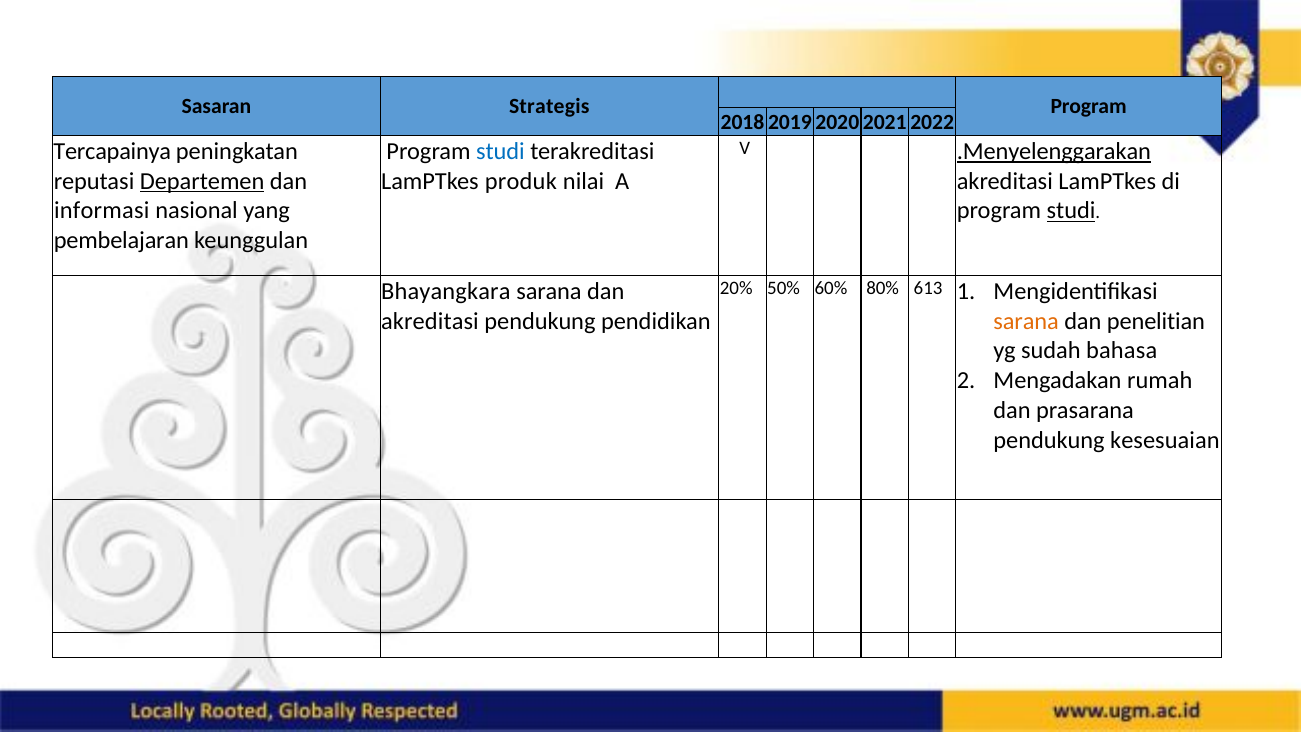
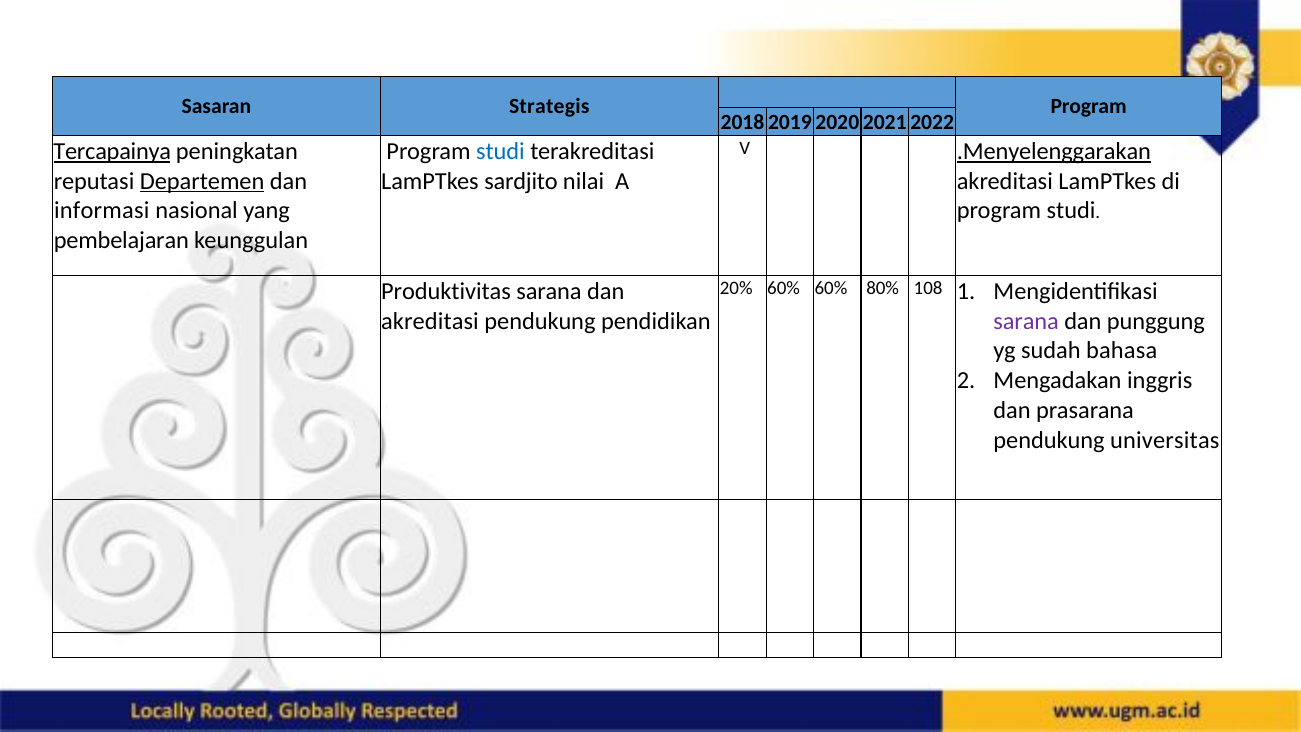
Tercapainya underline: none -> present
produk: produk -> sardjito
studi at (1071, 211) underline: present -> none
20% 50%: 50% -> 60%
613: 613 -> 108
Bhayangkara: Bhayangkara -> Produktivitas
sarana at (1026, 321) colour: orange -> purple
penelitian: penelitian -> punggung
rumah: rumah -> inggris
kesesuaian: kesesuaian -> universitas
